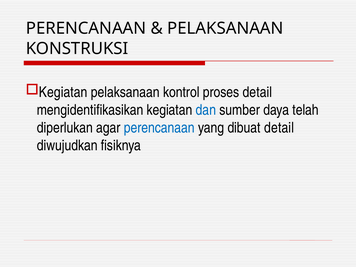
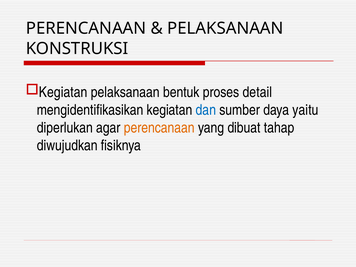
kontrol: kontrol -> bentuk
telah: telah -> yaitu
perencanaan at (159, 128) colour: blue -> orange
dibuat detail: detail -> tahap
